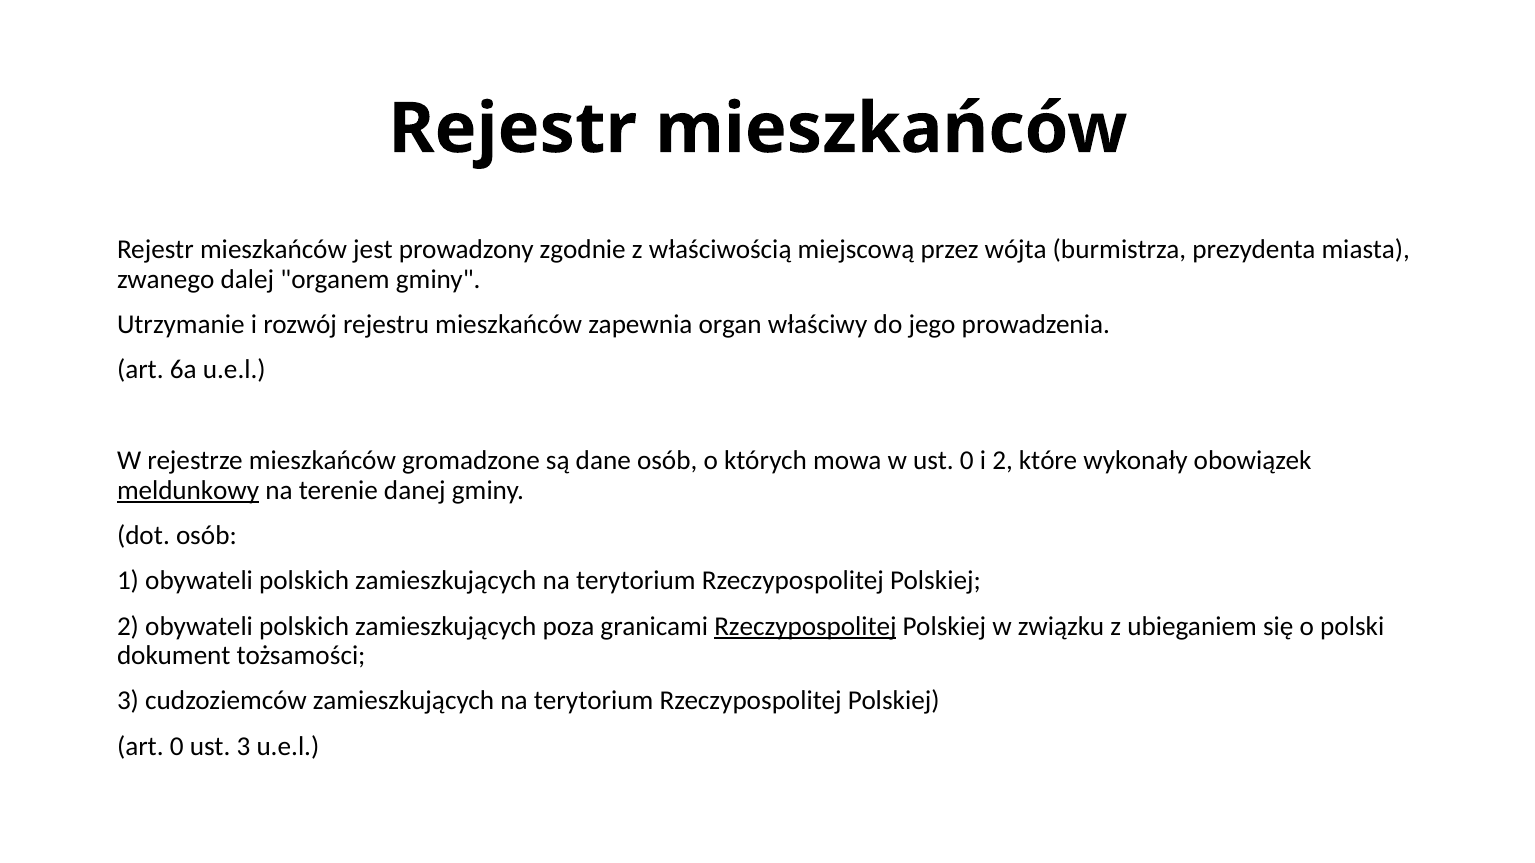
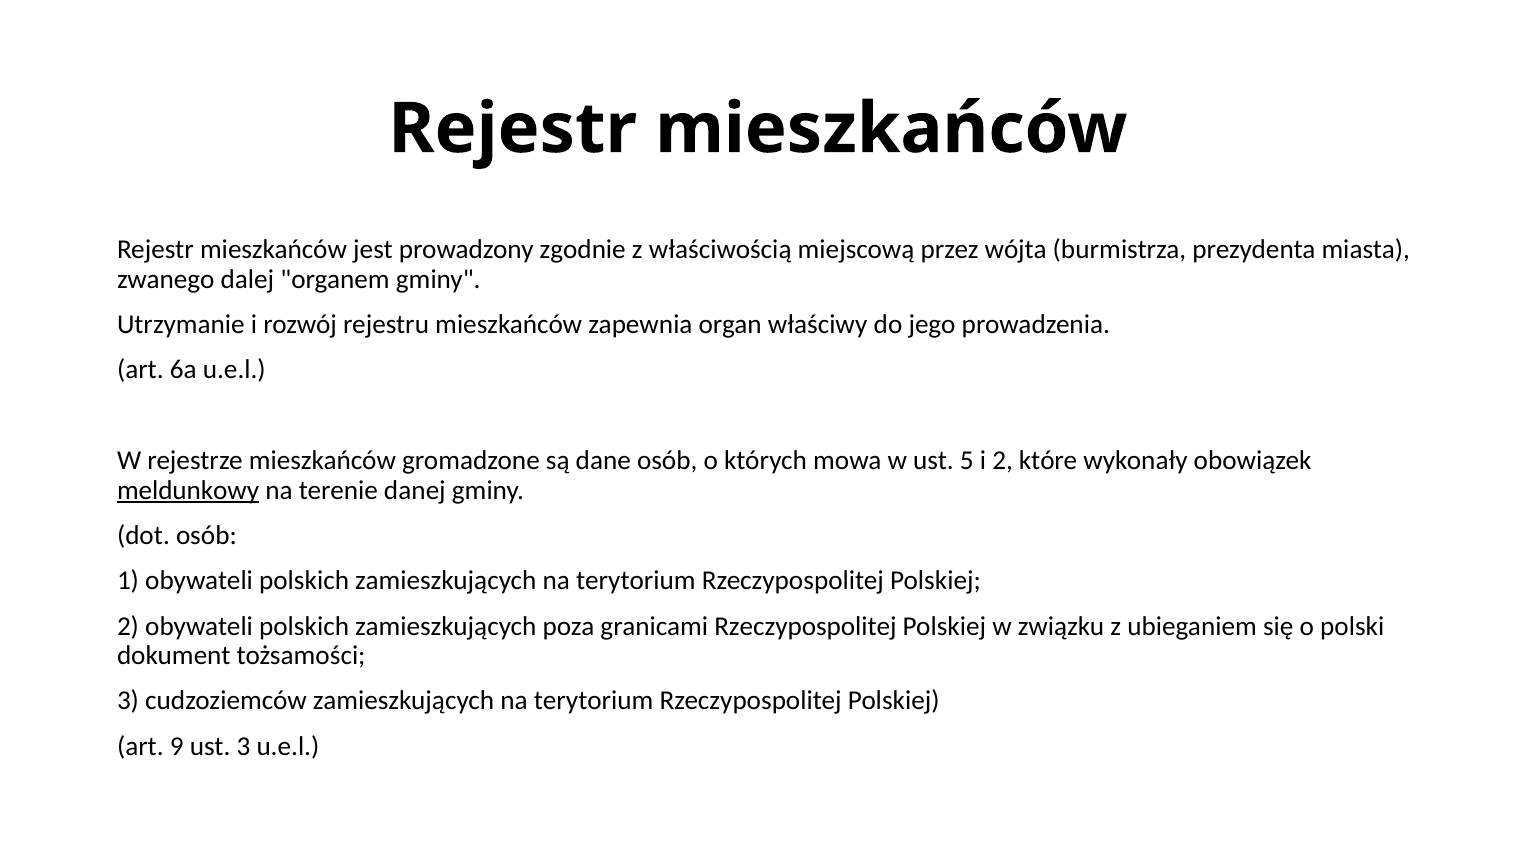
ust 0: 0 -> 5
Rzeczypospolitej at (805, 626) underline: present -> none
art 0: 0 -> 9
